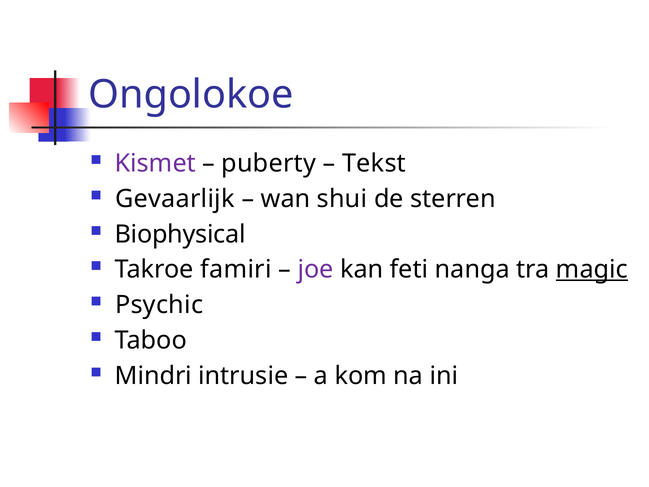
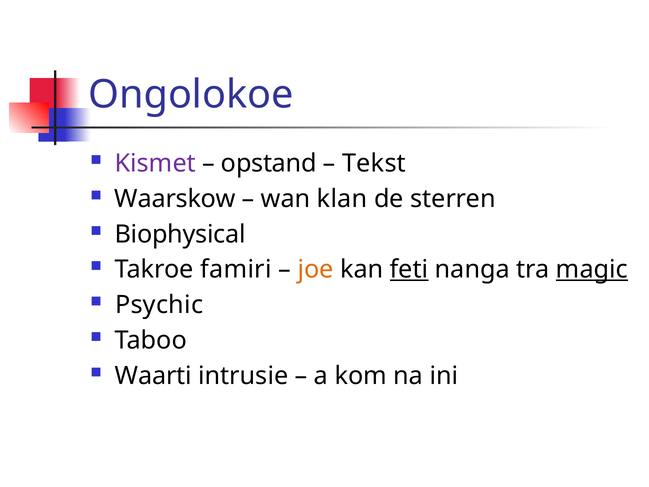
puberty: puberty -> opstand
Gevaarlijk: Gevaarlijk -> Waarskow
shui: shui -> klan
joe colour: purple -> orange
feti underline: none -> present
Mindri: Mindri -> Waarti
